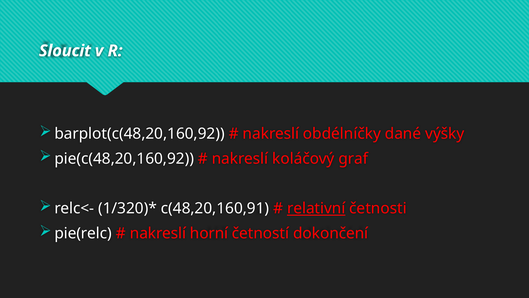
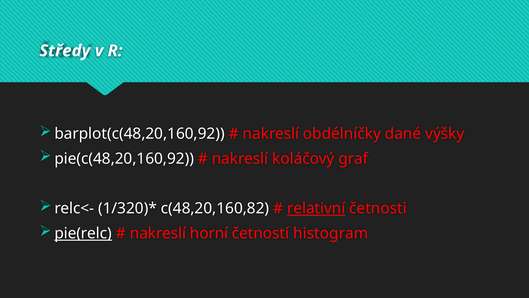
Sloucit: Sloucit -> Středy
c(48,20,160,91: c(48,20,160,91 -> c(48,20,160,82
pie(relc underline: none -> present
dokončení: dokončení -> histogram
